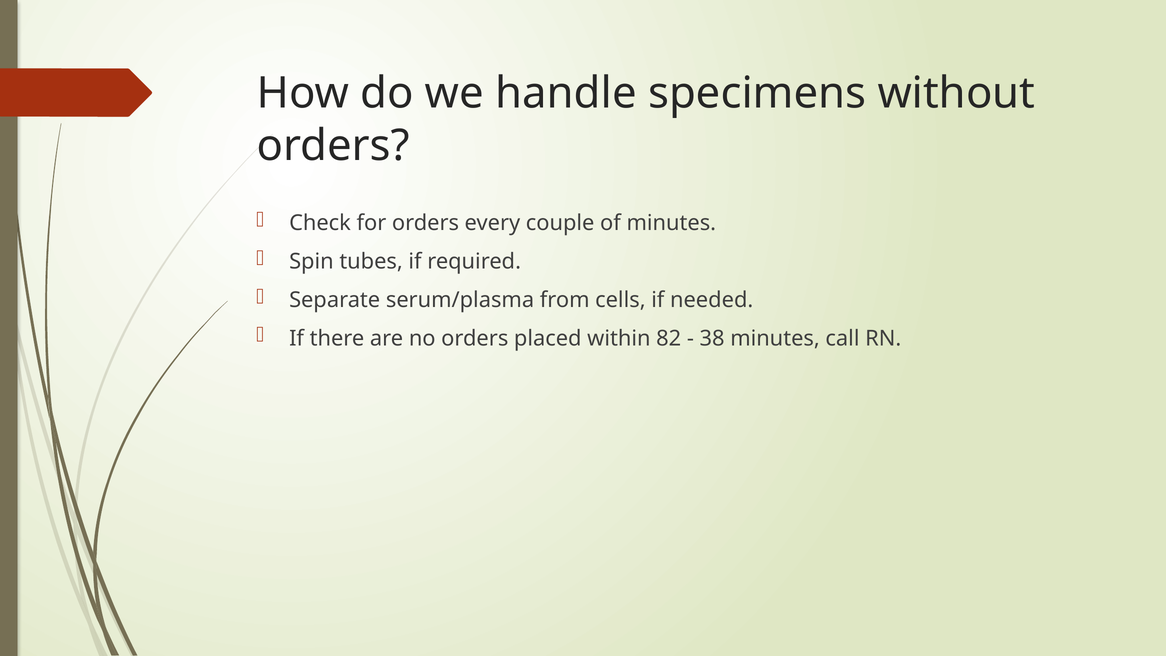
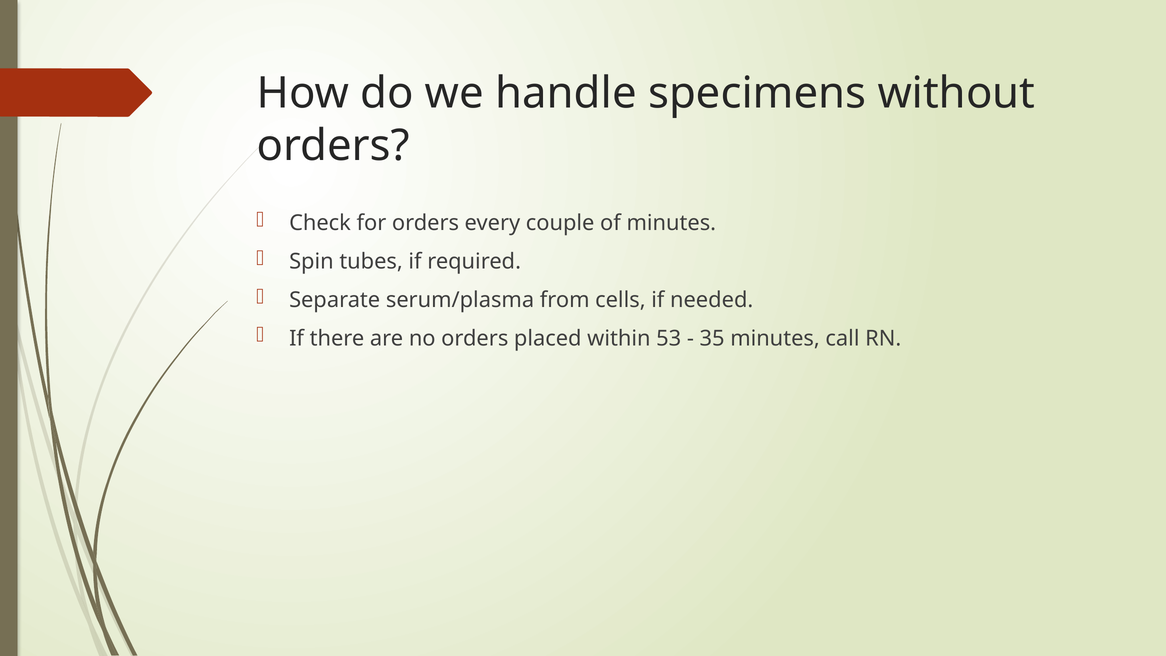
82: 82 -> 53
38: 38 -> 35
